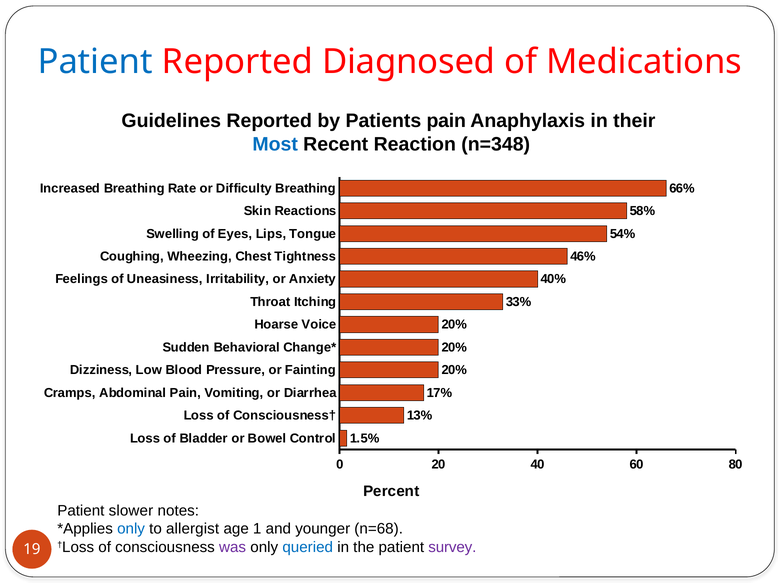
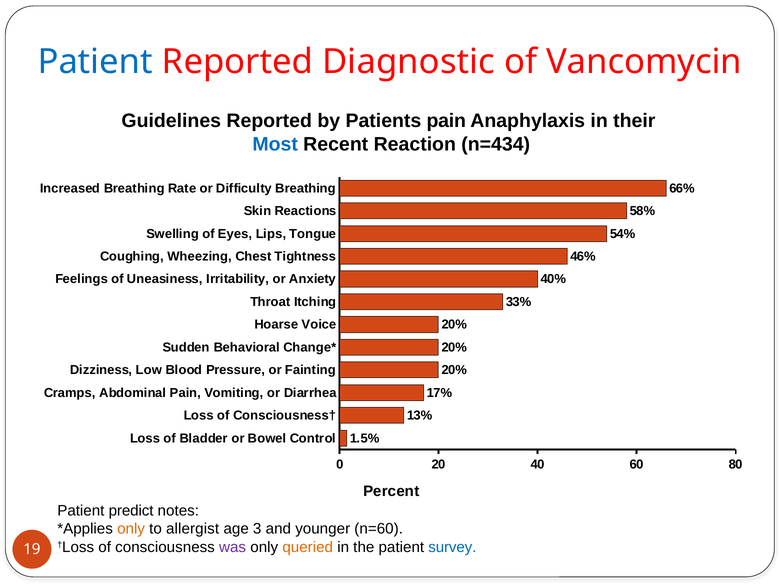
Diagnosed: Diagnosed -> Diagnostic
Medications: Medications -> Vancomycin
n=348: n=348 -> n=434
slower: slower -> predict
only at (131, 529) colour: blue -> orange
1: 1 -> 3
n=68: n=68 -> n=60
queried colour: blue -> orange
survey colour: purple -> blue
